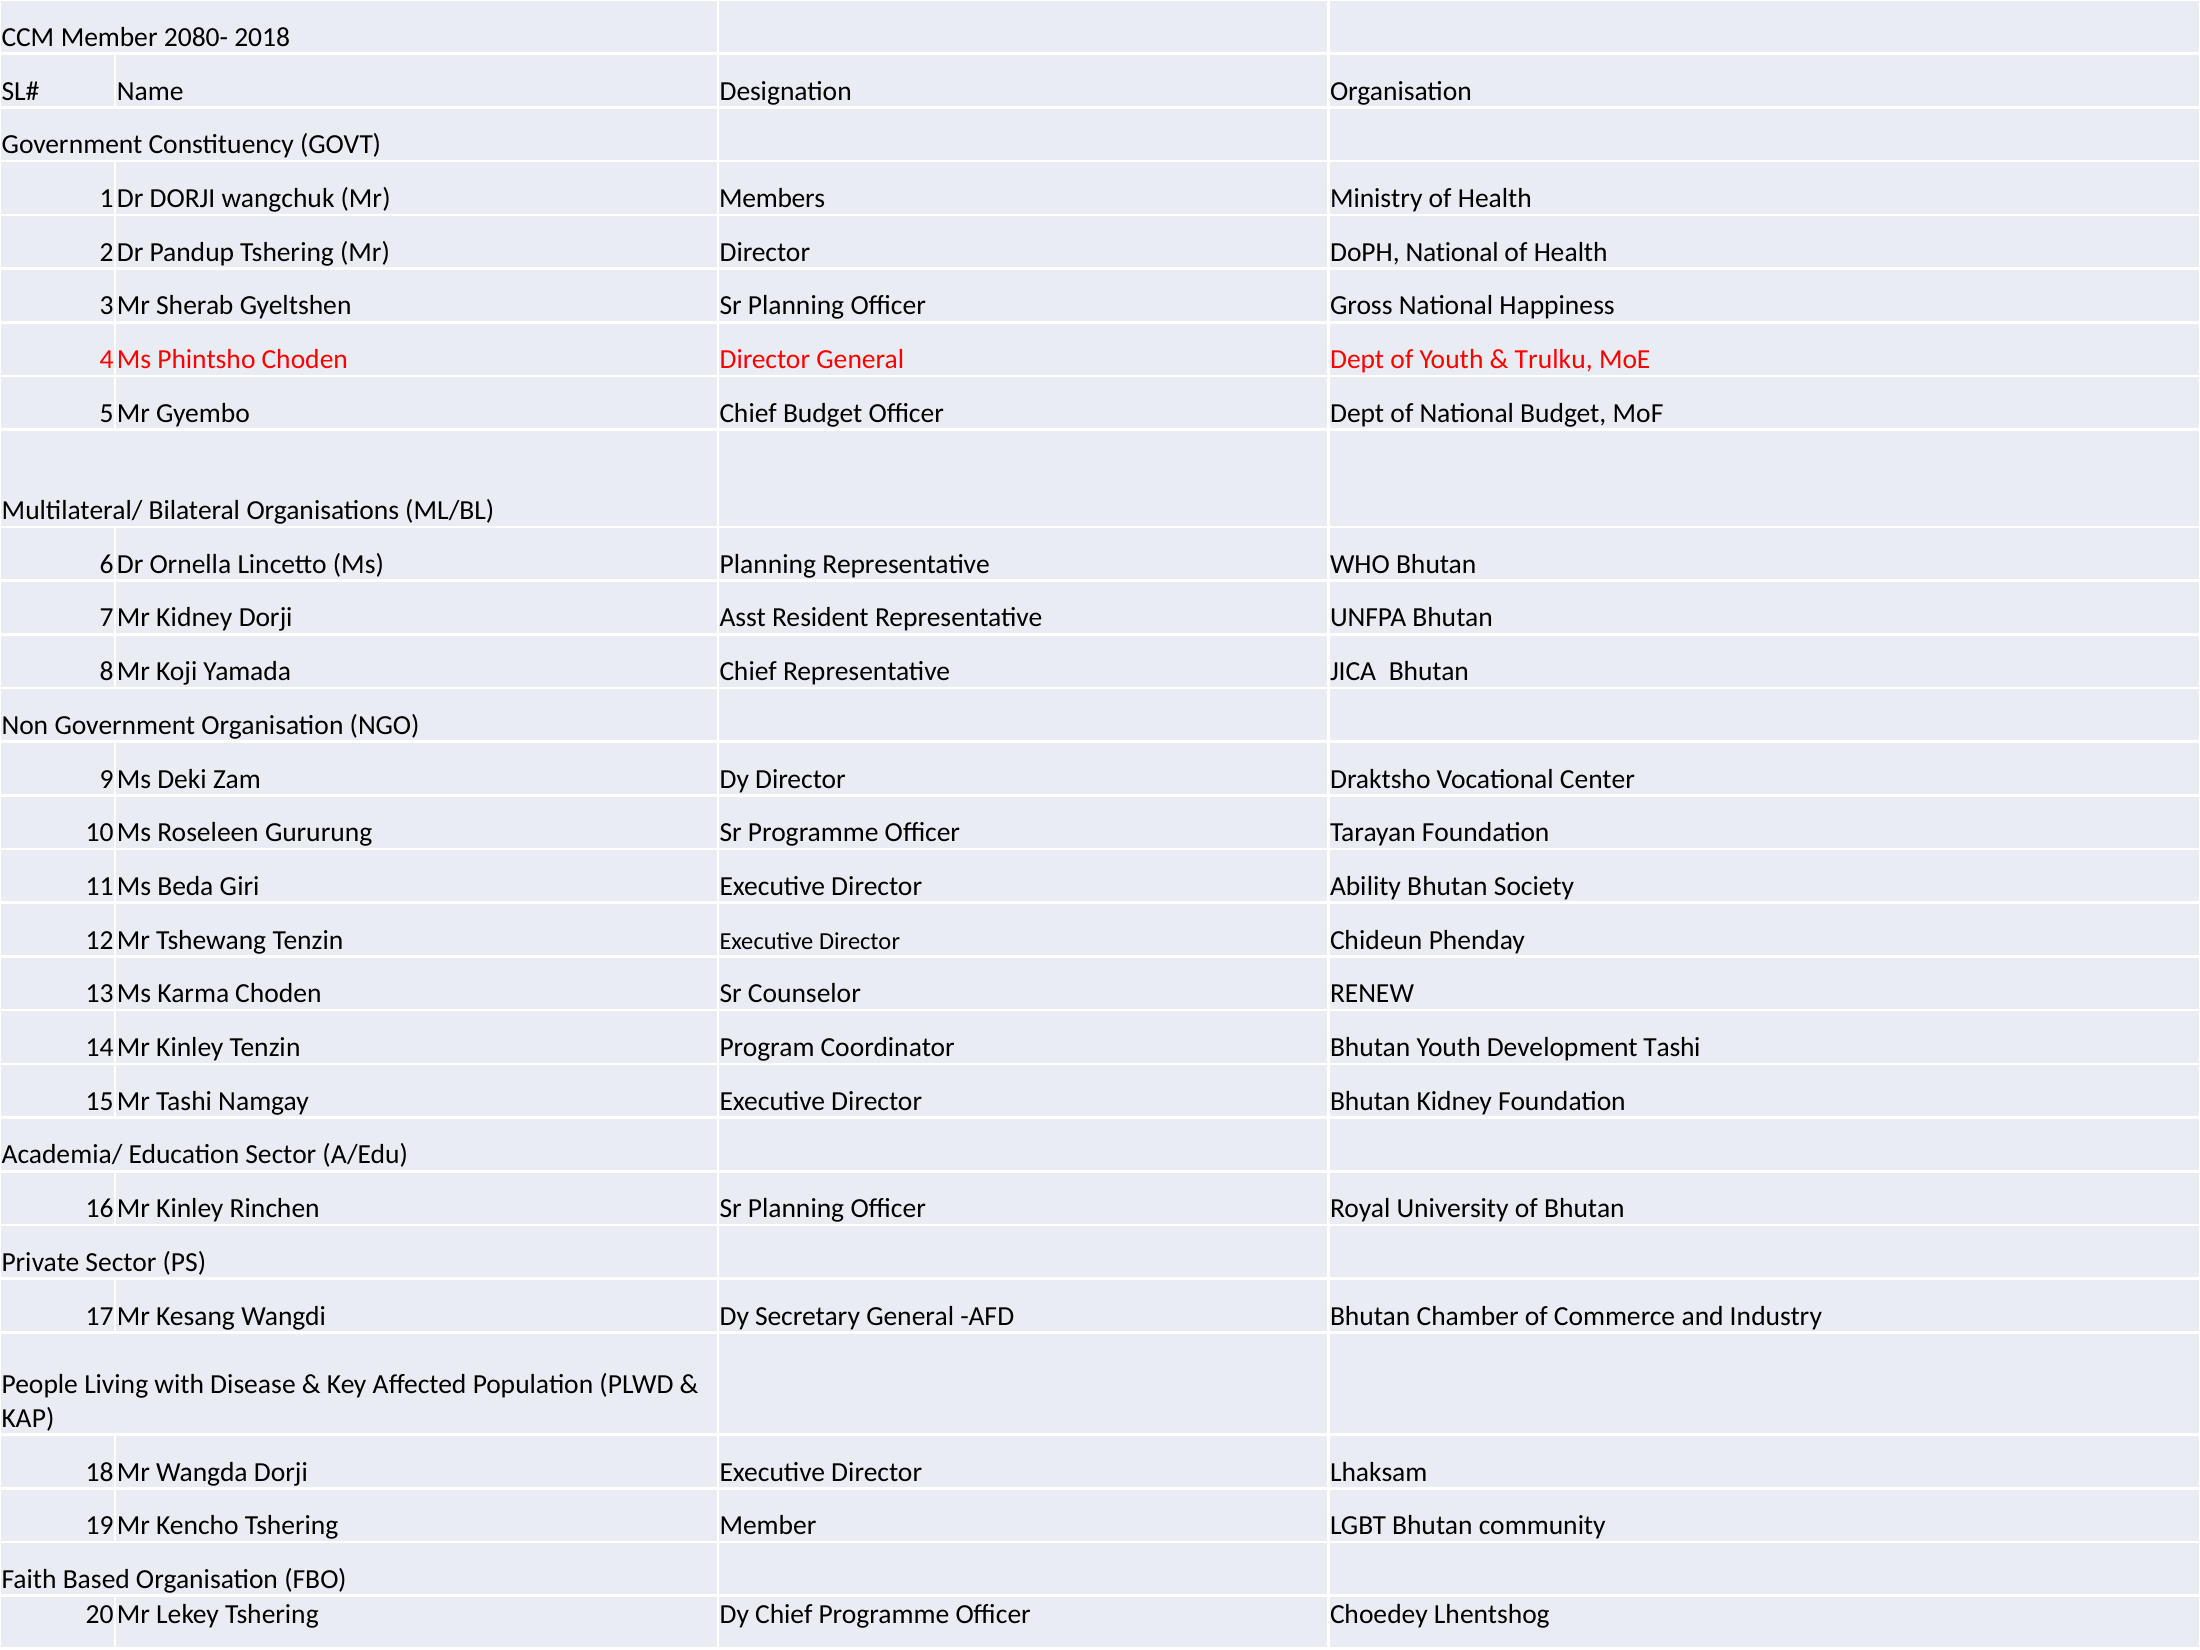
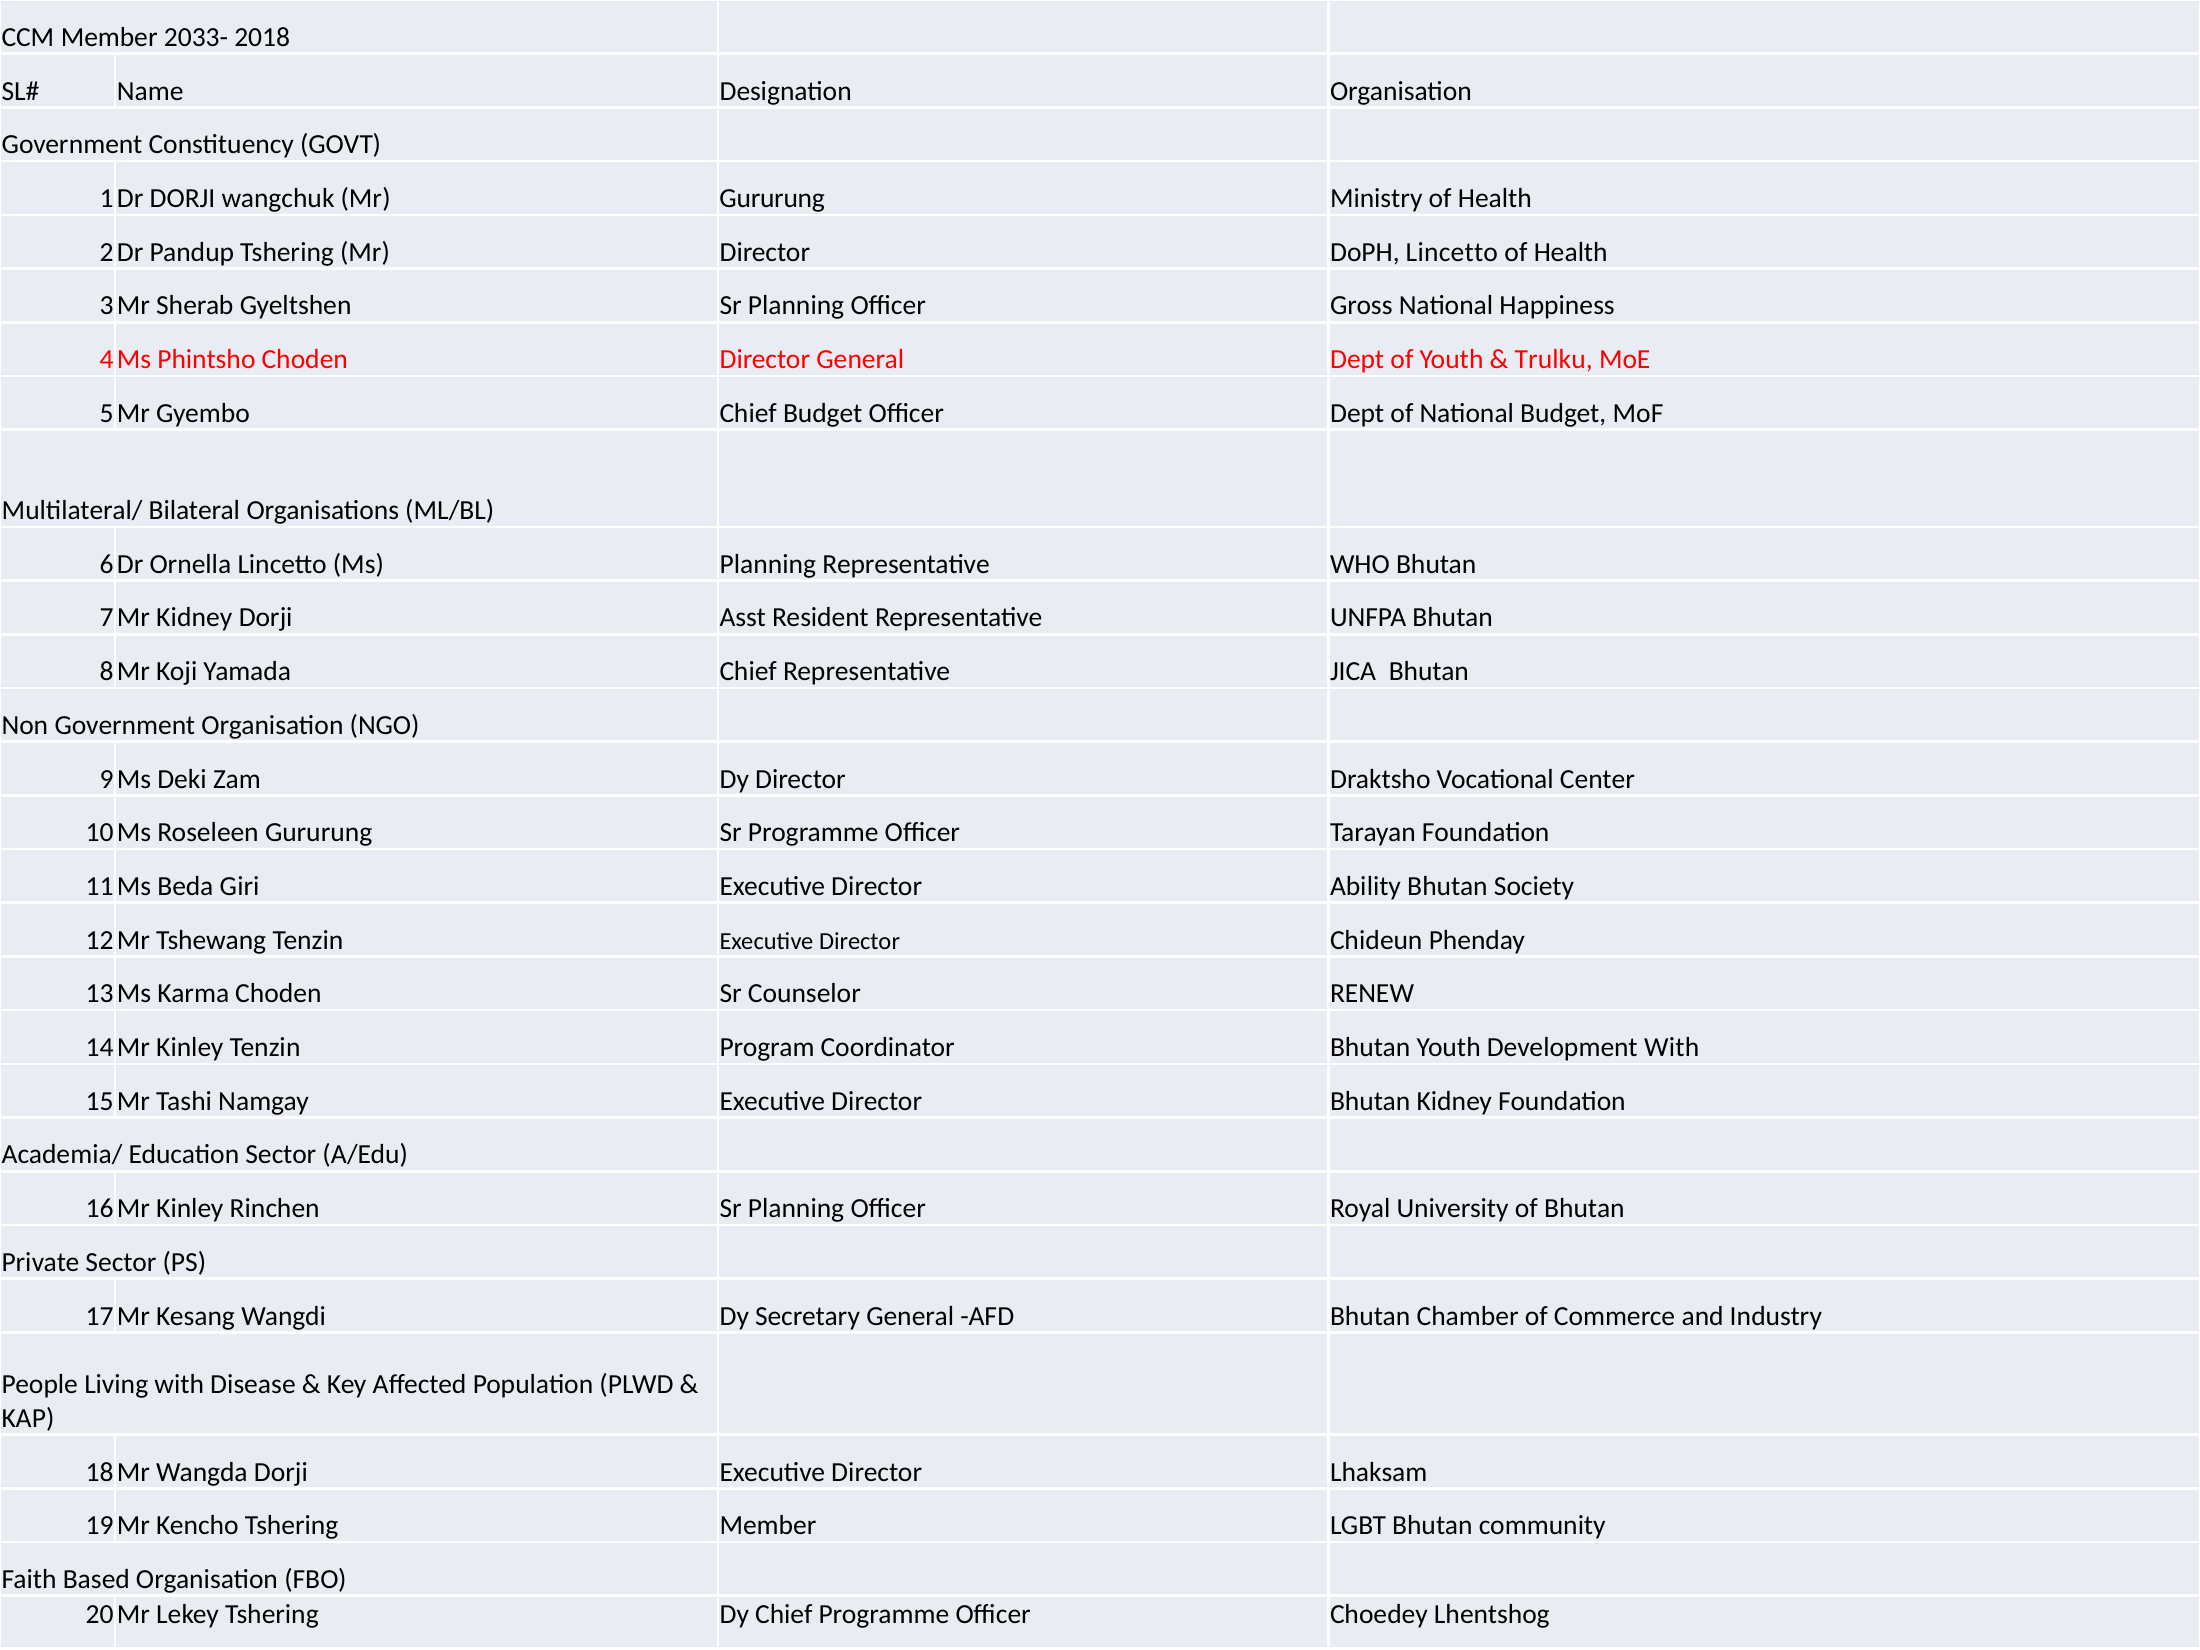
2080-: 2080- -> 2033-
Mr Members: Members -> Gururung
DoPH National: National -> Lincetto
Development Tashi: Tashi -> With
